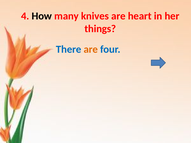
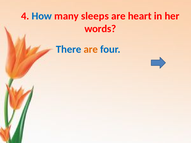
How colour: black -> blue
knives: knives -> sleeps
things: things -> words
